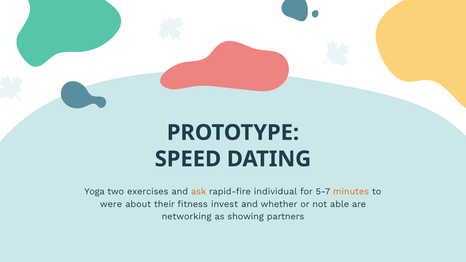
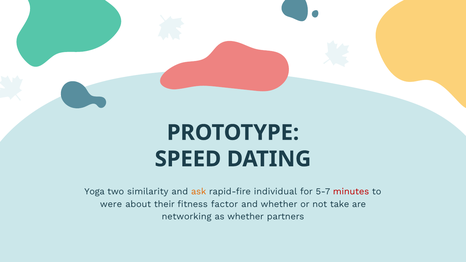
exercises: exercises -> similarity
minutes colour: orange -> red
invest: invest -> factor
able: able -> take
as showing: showing -> whether
